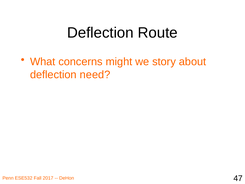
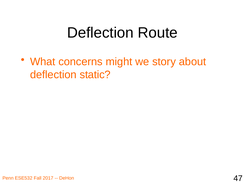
need: need -> static
